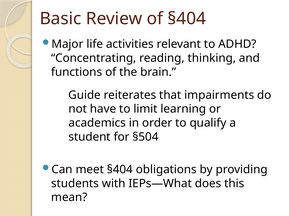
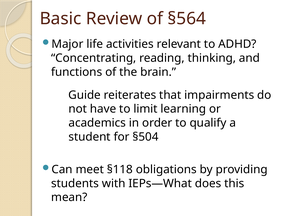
of §404: §404 -> §564
meet §404: §404 -> §118
